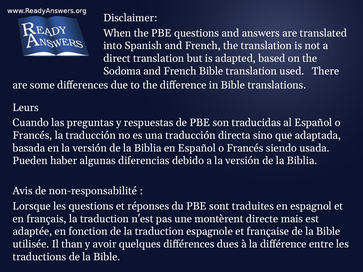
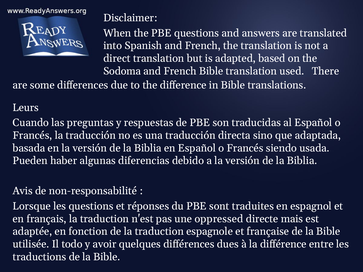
montèrent: montèrent -> oppressed
than: than -> todo
